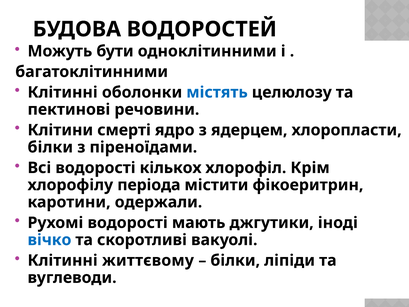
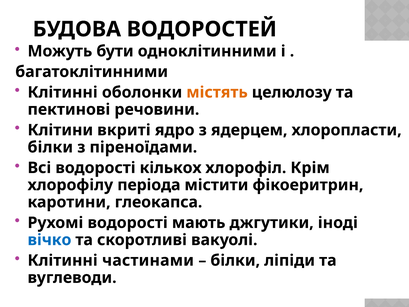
містять colour: blue -> orange
смерті: смерті -> вкриті
одержали: одержали -> глеокапса
життєвому: життєвому -> частинами
